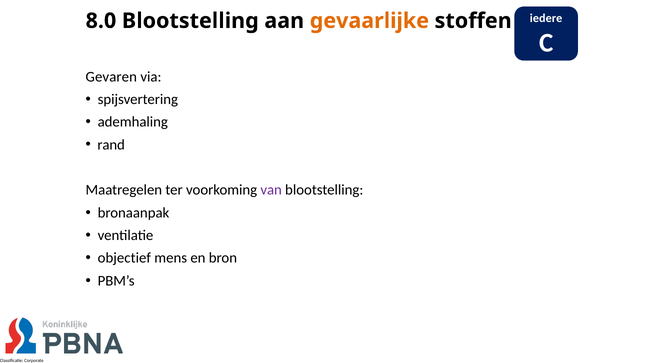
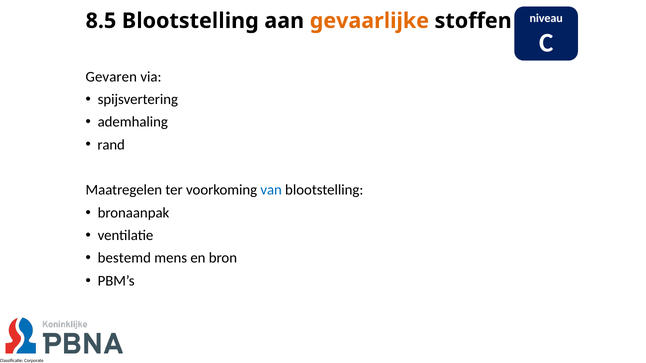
8.0: 8.0 -> 8.5
iedere: iedere -> niveau
van colour: purple -> blue
objectief: objectief -> bestemd
